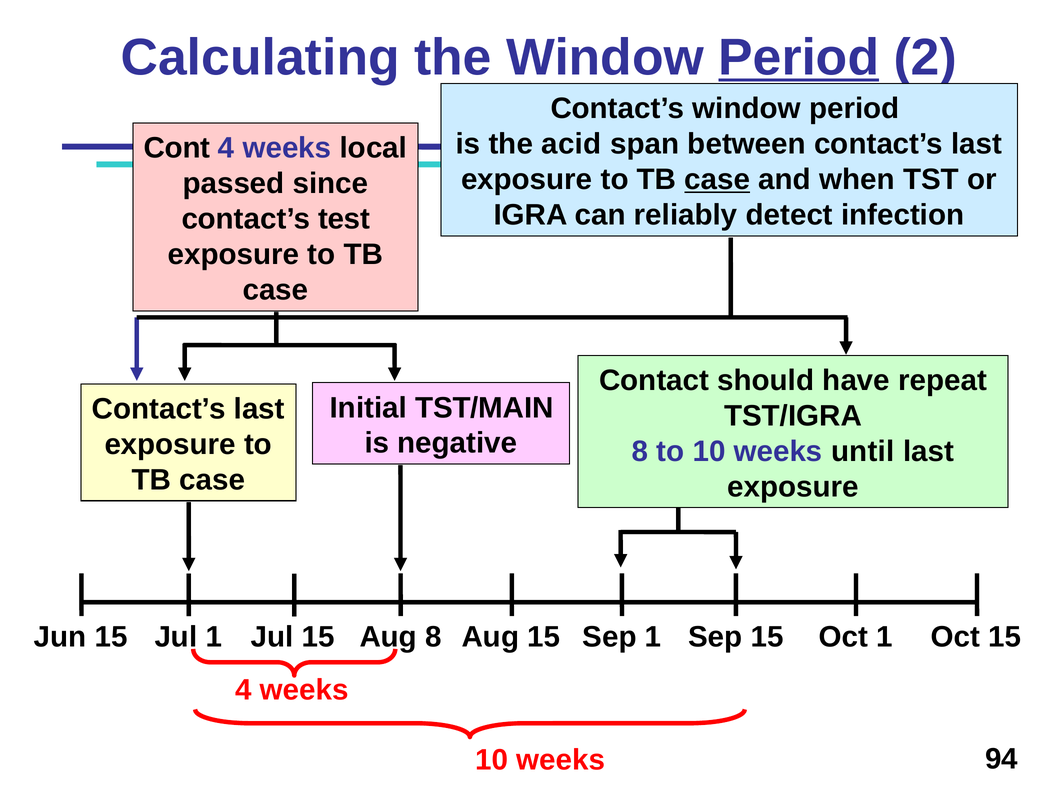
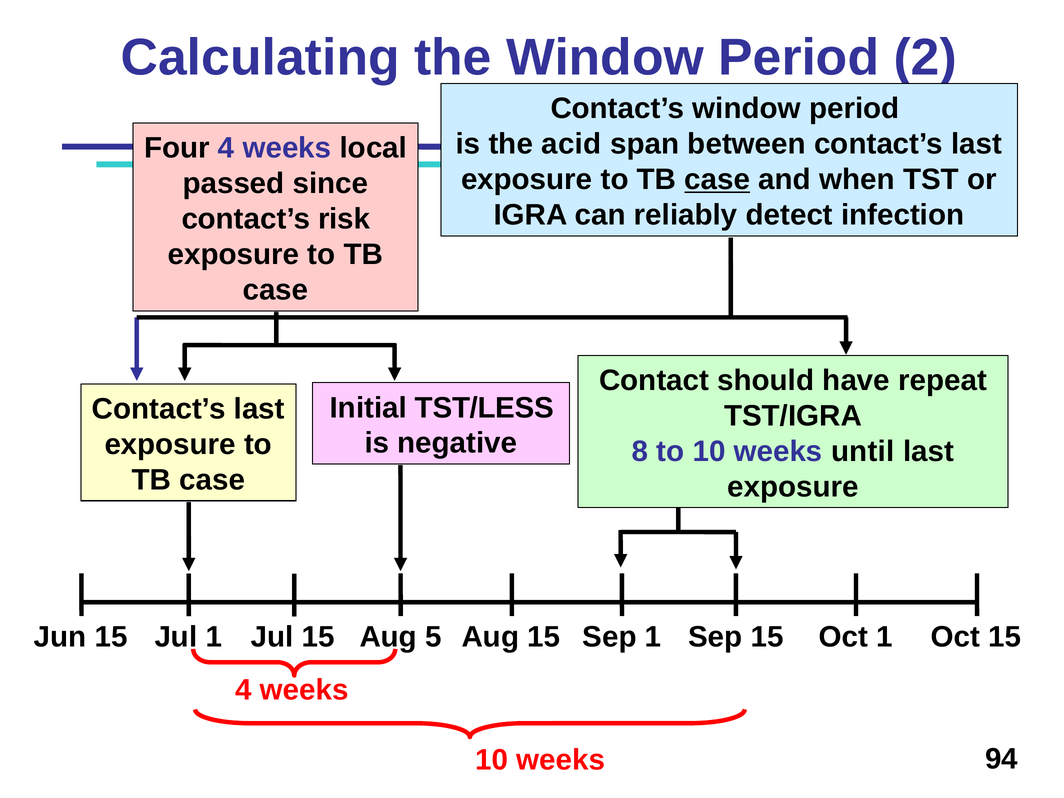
Period at (799, 58) underline: present -> none
Cont: Cont -> Four
test: test -> risk
TST/MAIN: TST/MAIN -> TST/LESS
8 at (434, 637): 8 -> 5
